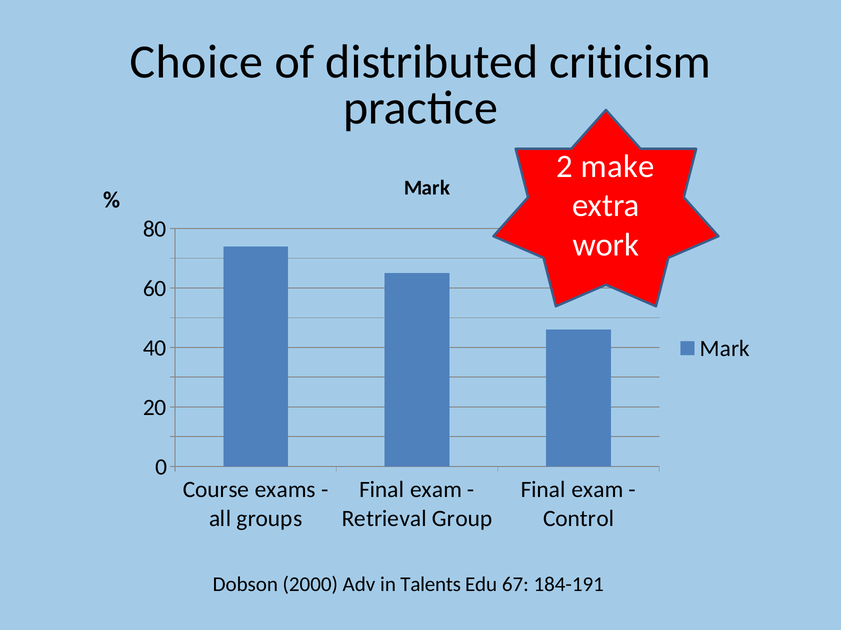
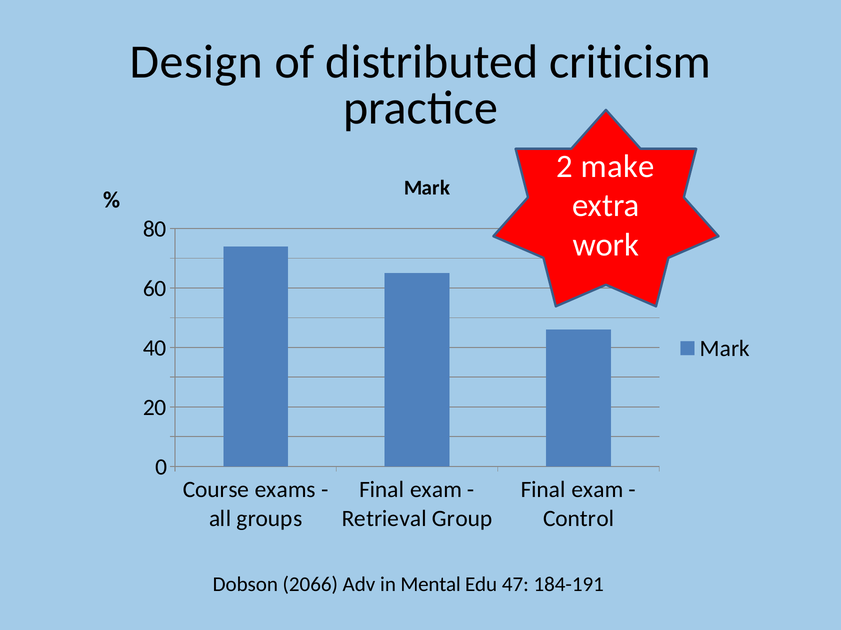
Choice: Choice -> Design
2000: 2000 -> 2066
Talents: Talents -> Mental
67: 67 -> 47
